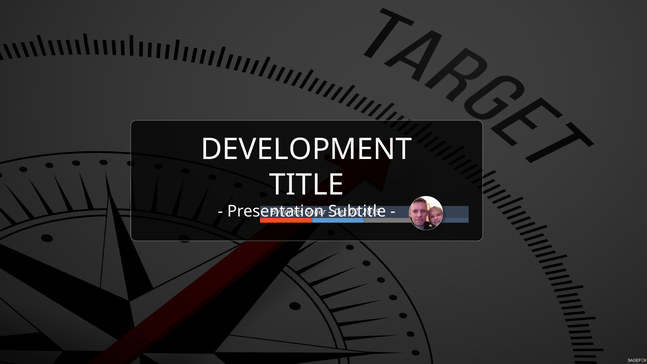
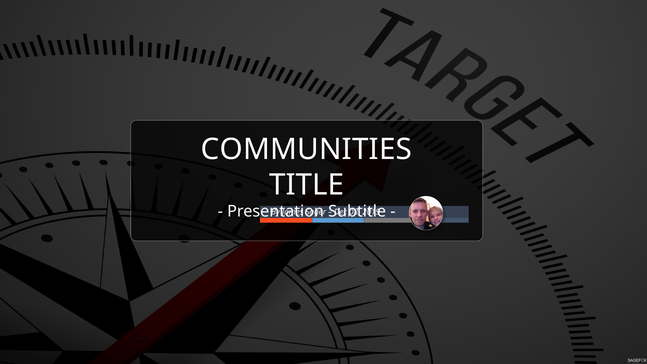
DEVELOPMENT: DEVELOPMENT -> COMMUNITIES
